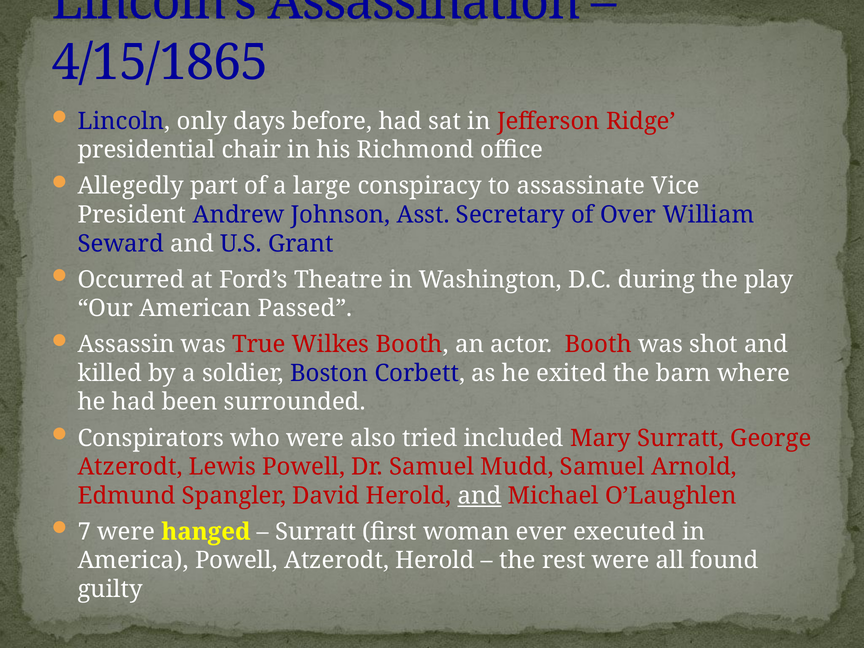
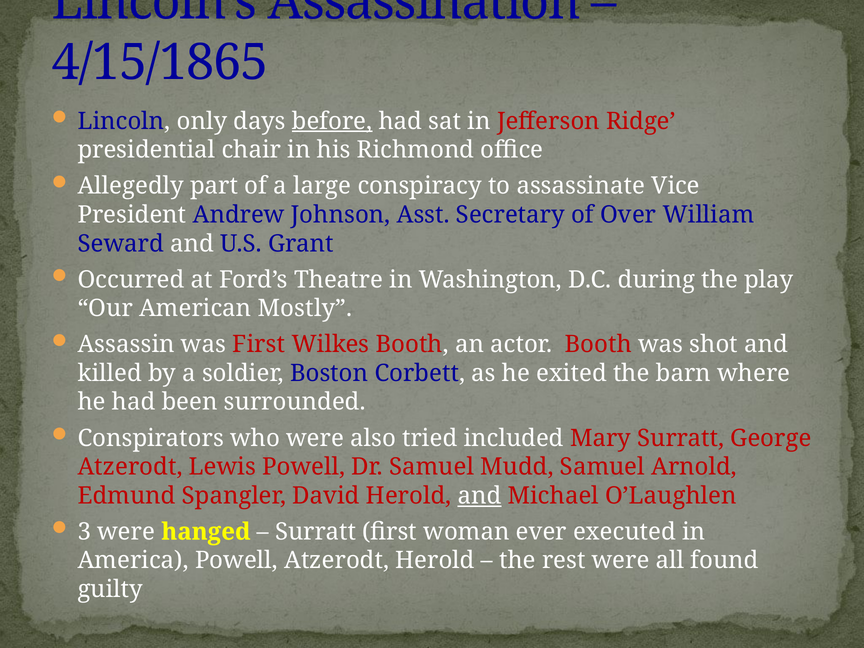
before underline: none -> present
Passed: Passed -> Mostly
was True: True -> First
7: 7 -> 3
